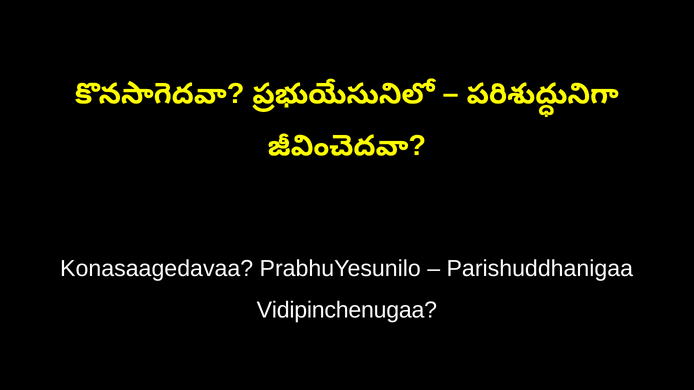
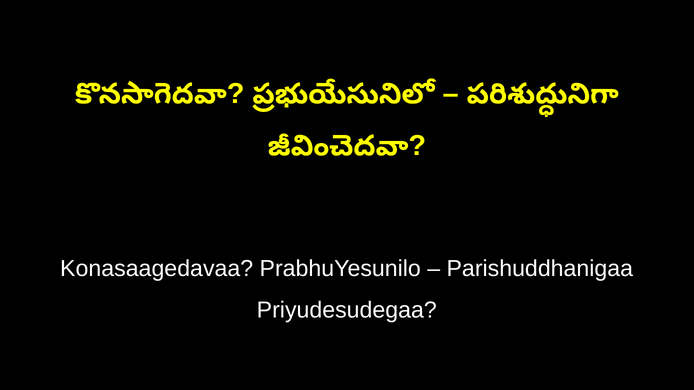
Vidipinchenugaa: Vidipinchenugaa -> Priyudesudegaa
